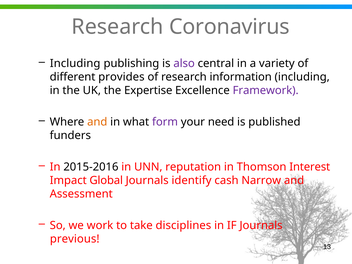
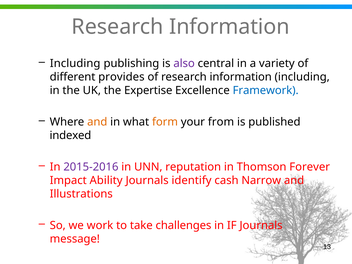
Coronavirus at (229, 27): Coronavirus -> Information
Framework colour: purple -> blue
form colour: purple -> orange
need: need -> from
funders: funders -> indexed
2015-2016 colour: black -> purple
Interest: Interest -> Forever
Global: Global -> Ability
Assessment: Assessment -> Illustrations
disciplines: disciplines -> challenges
previous: previous -> message
